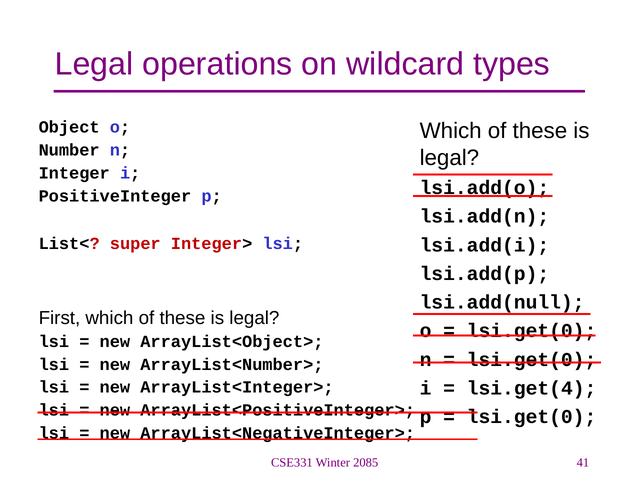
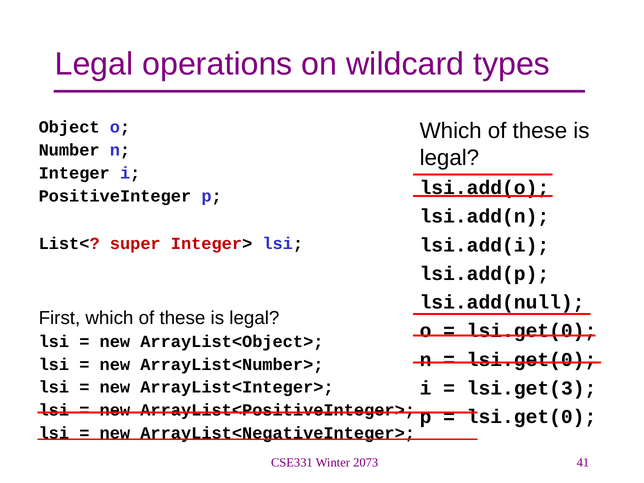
lsi.get(4: lsi.get(4 -> lsi.get(3
2085: 2085 -> 2073
